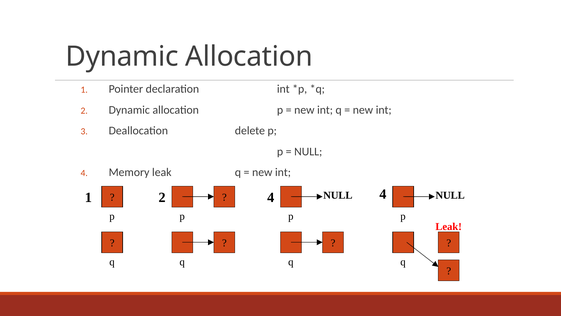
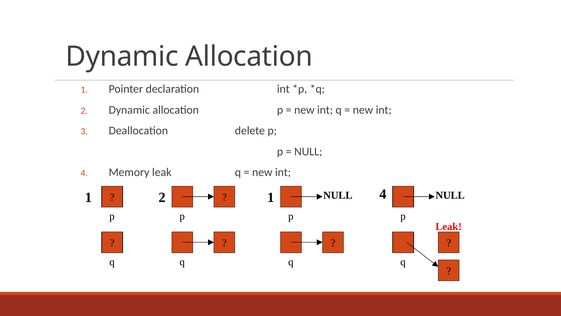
2 4: 4 -> 1
